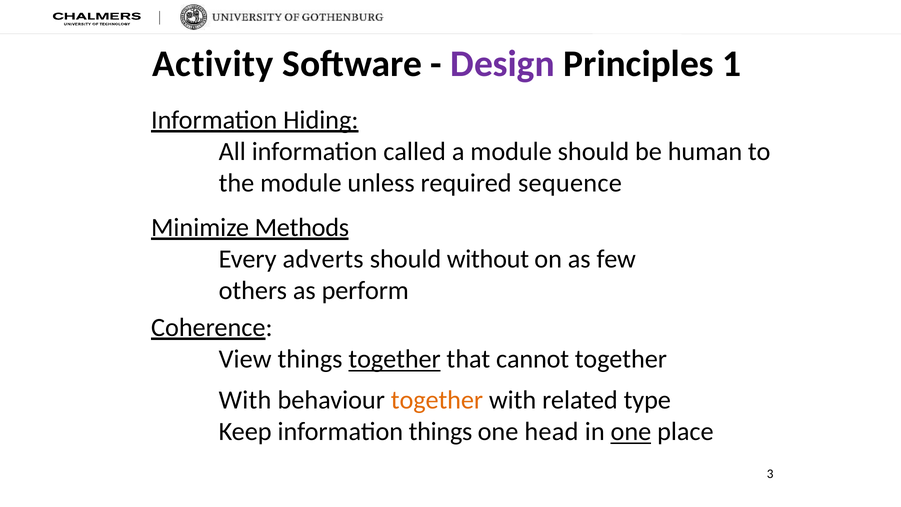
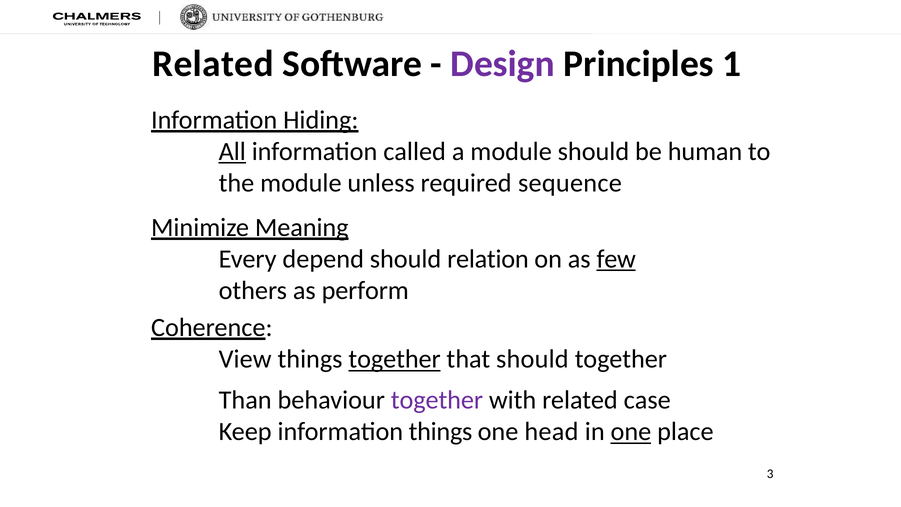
Activity at (213, 64): Activity -> Related
All underline: none -> present
Methods: Methods -> Meaning
adverts: adverts -> depend
without: without -> relation
few underline: none -> present
that cannot: cannot -> should
With at (245, 400): With -> Than
together at (437, 400) colour: orange -> purple
type: type -> case
